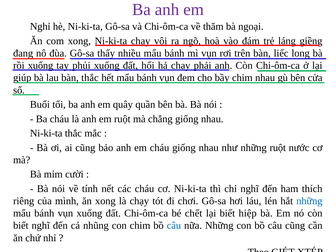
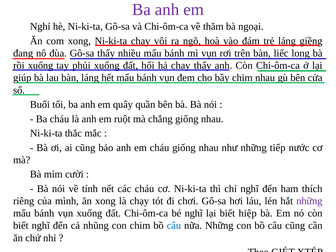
chạy phải: phải -> thấy
bàn thắc: thắc -> láng
những ruột: ruột -> tiếp
những at (309, 201) colour: blue -> purple
bé chết: chết -> nghĩ
